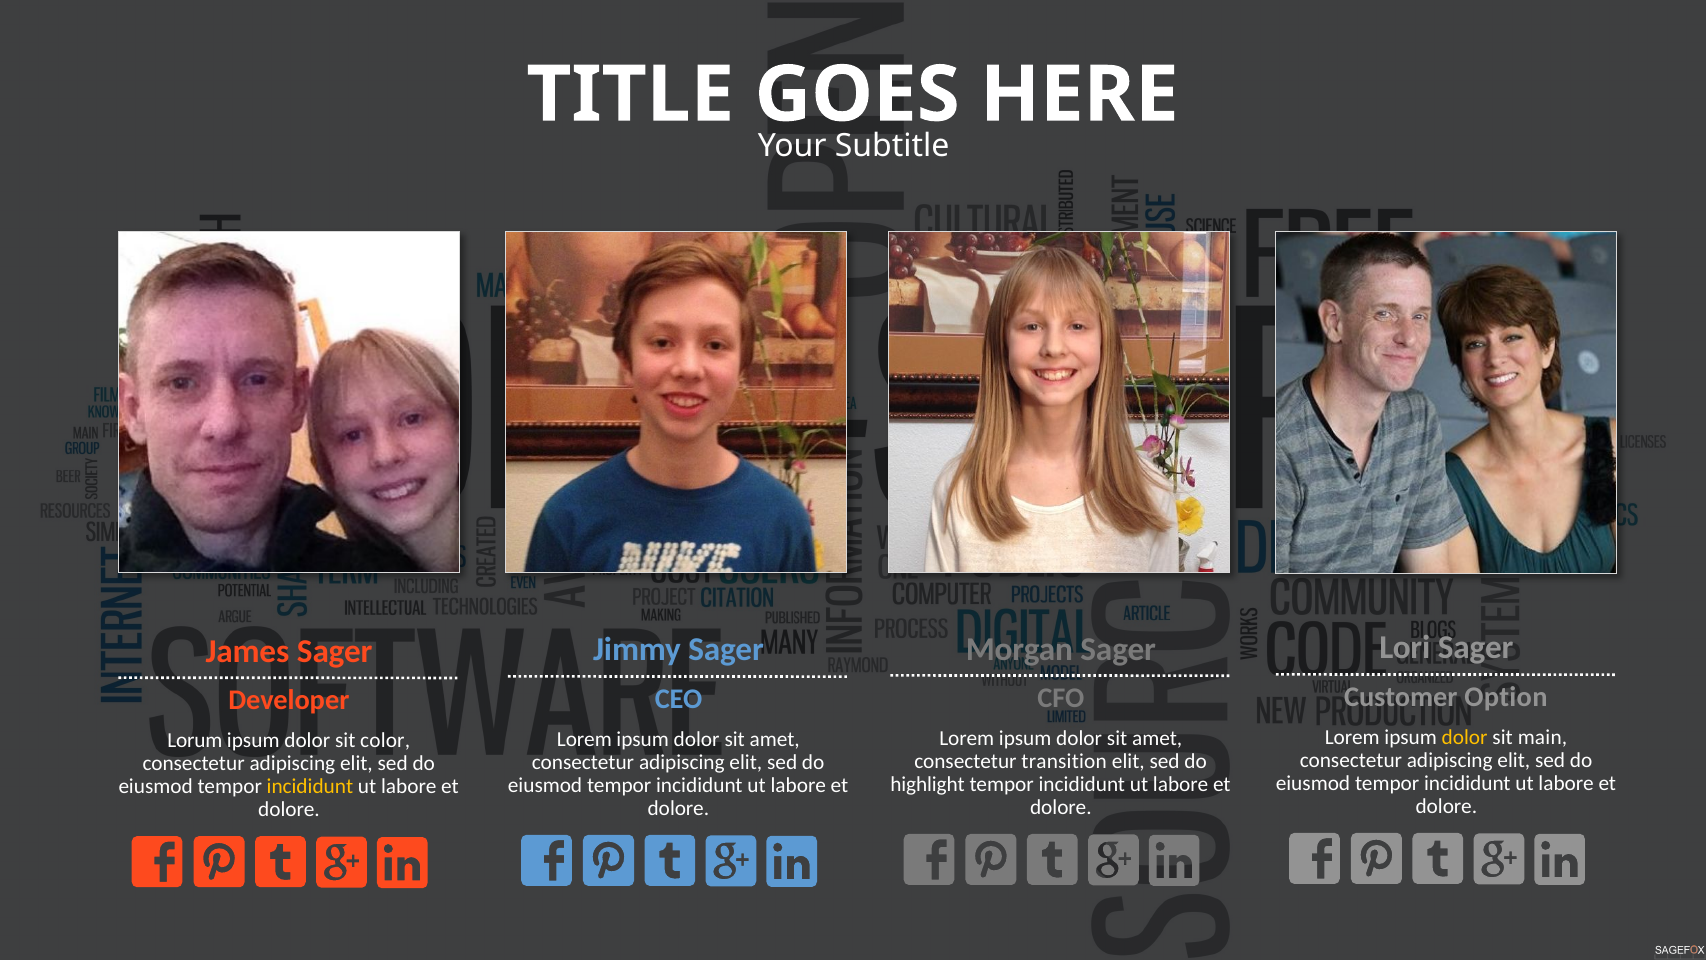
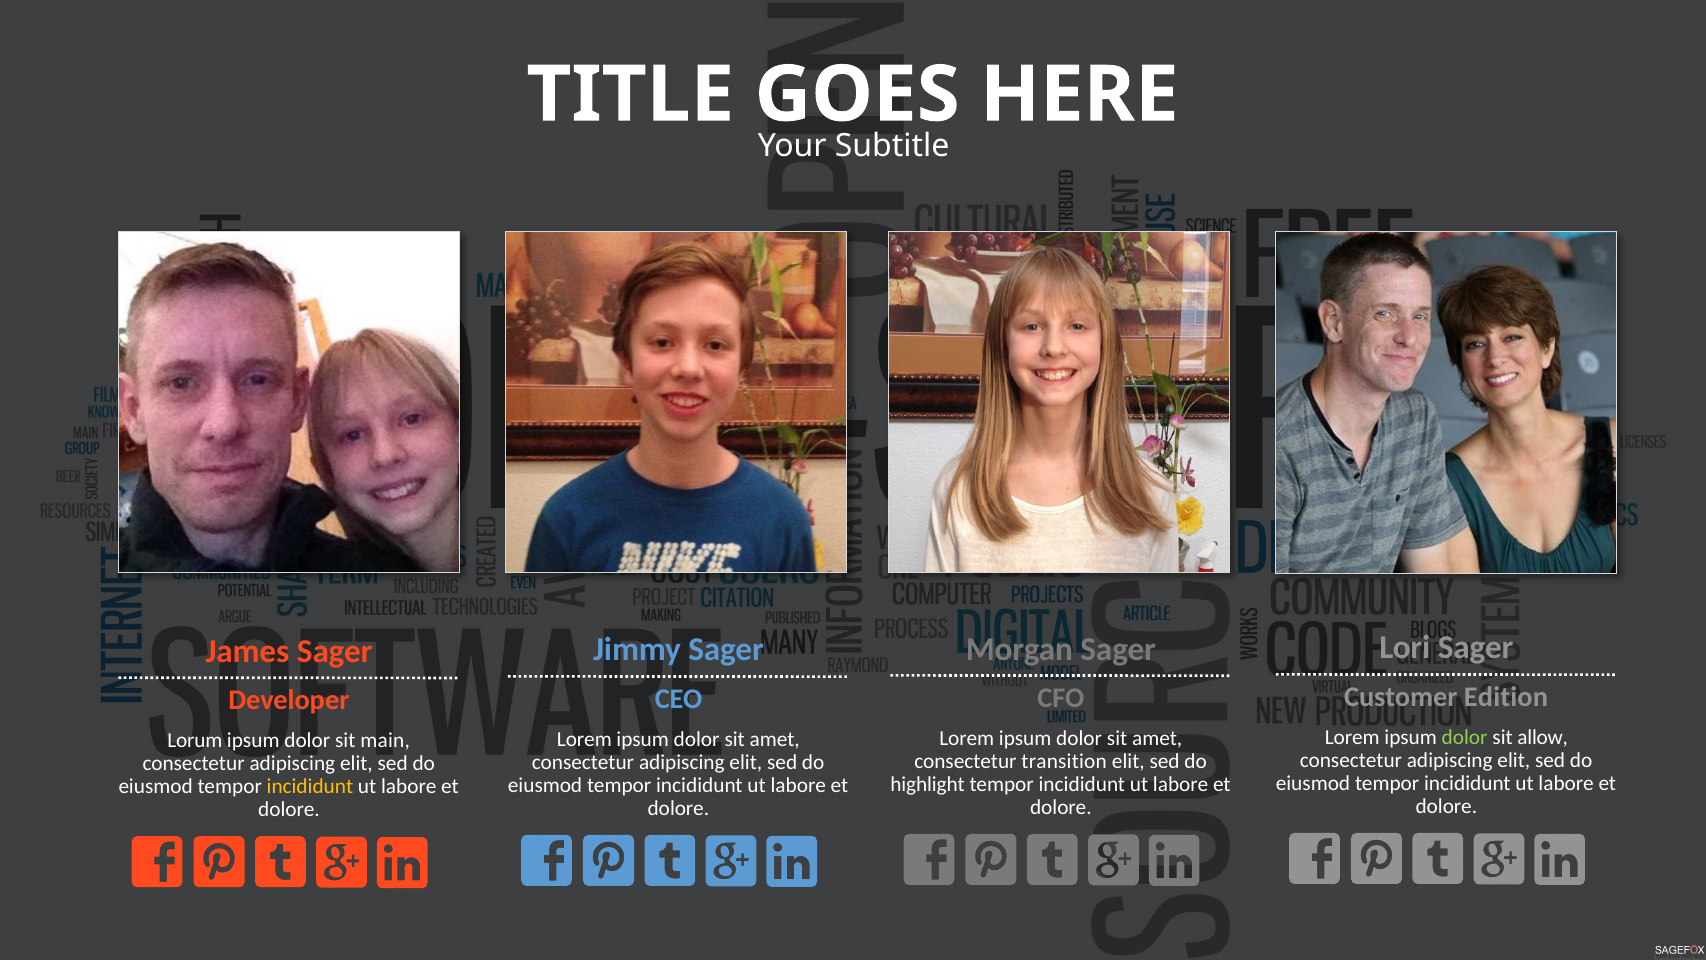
Option: Option -> Edition
dolor at (1465, 737) colour: yellow -> light green
main: main -> allow
color: color -> main
